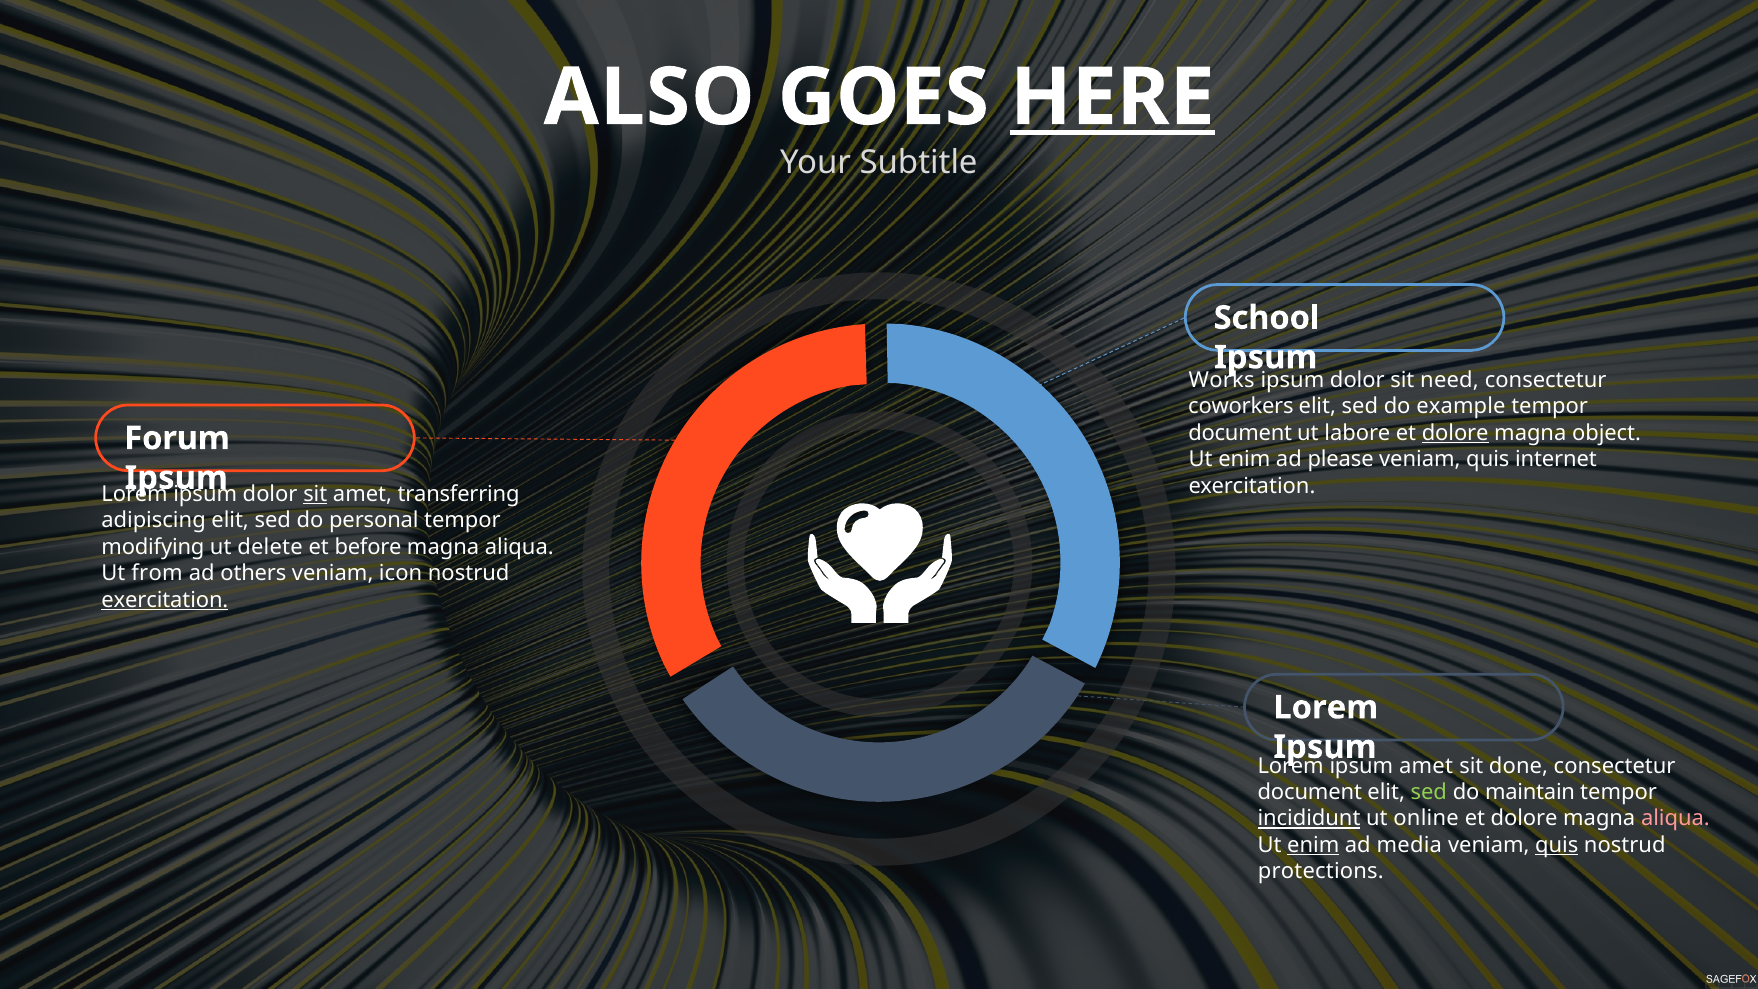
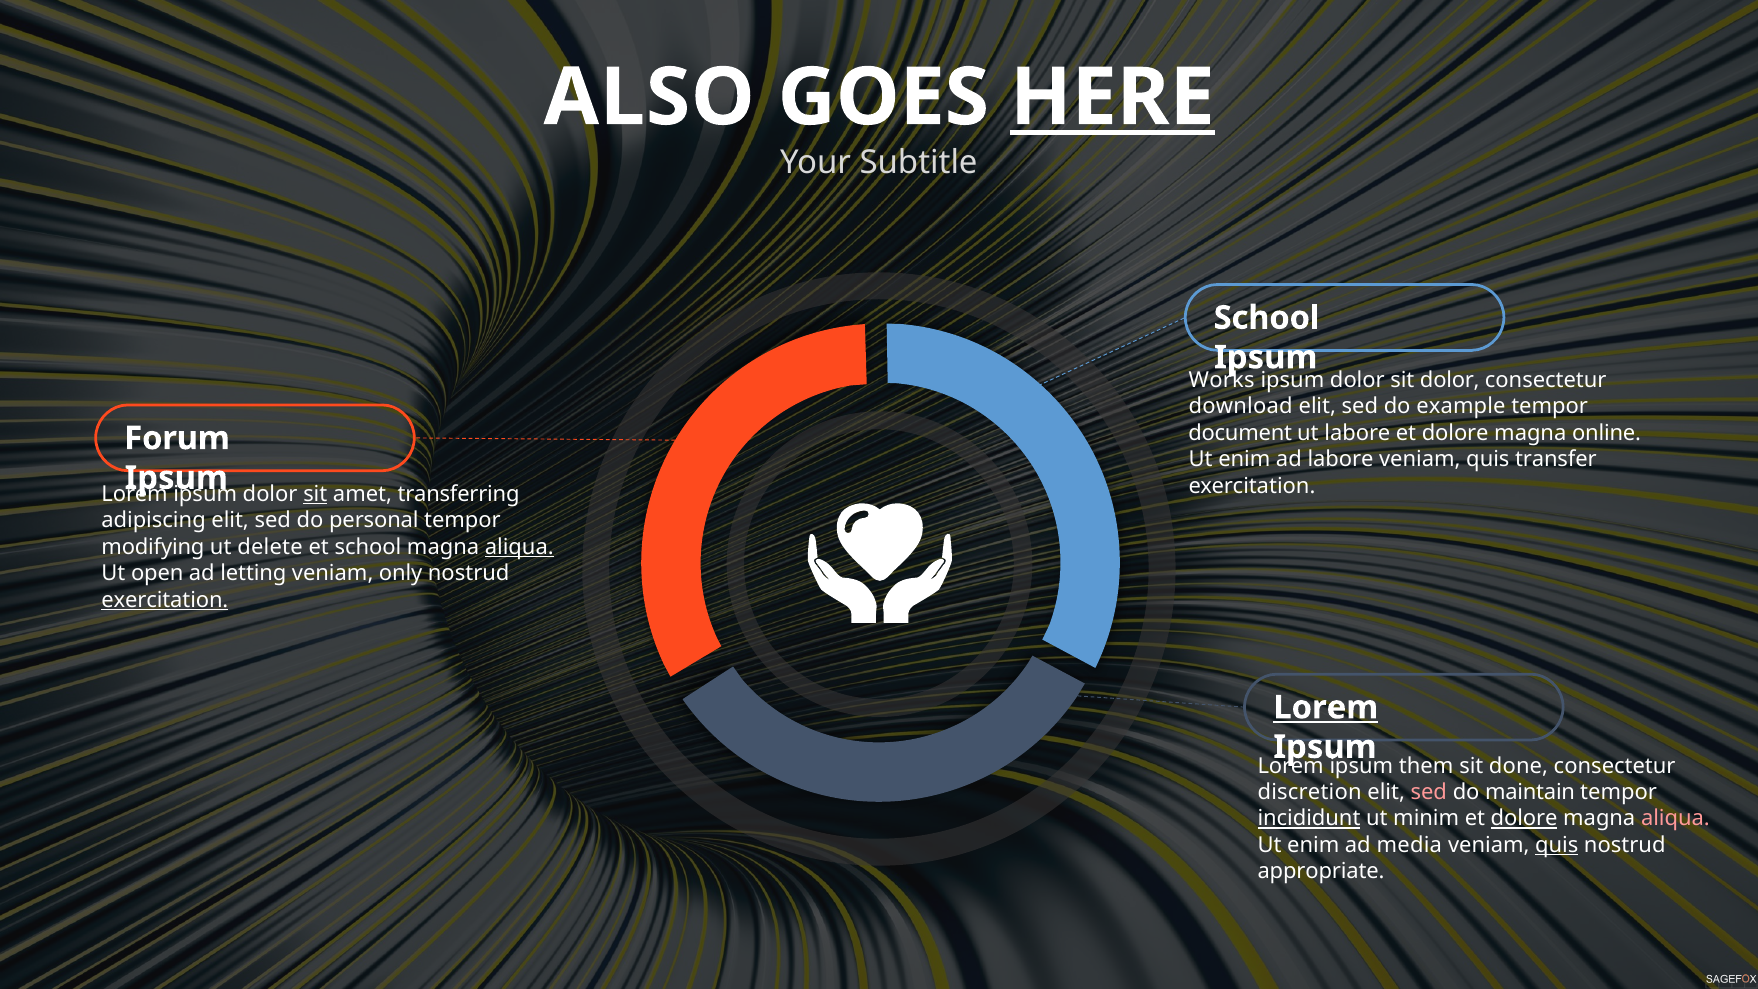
sit need: need -> dolor
coworkers: coworkers -> download
dolore at (1455, 433) underline: present -> none
object: object -> online
ad please: please -> labore
internet: internet -> transfer
et before: before -> school
aliqua at (519, 547) underline: none -> present
from: from -> open
others: others -> letting
icon: icon -> only
Lorem at (1326, 707) underline: none -> present
amet at (1426, 766): amet -> them
document at (1310, 792): document -> discretion
sed at (1429, 792) colour: light green -> pink
online: online -> minim
dolore at (1524, 818) underline: none -> present
enim at (1313, 845) underline: present -> none
protections: protections -> appropriate
